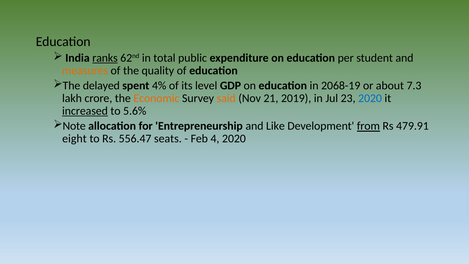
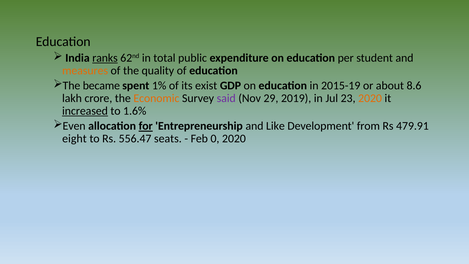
delayed: delayed -> became
4%: 4% -> 1%
level: level -> exist
2068-19: 2068-19 -> 2015-19
7.3: 7.3 -> 8.6
said colour: orange -> purple
21: 21 -> 29
2020 at (370, 98) colour: blue -> orange
5.6%: 5.6% -> 1.6%
Note: Note -> Even
for underline: none -> present
from underline: present -> none
4: 4 -> 0
